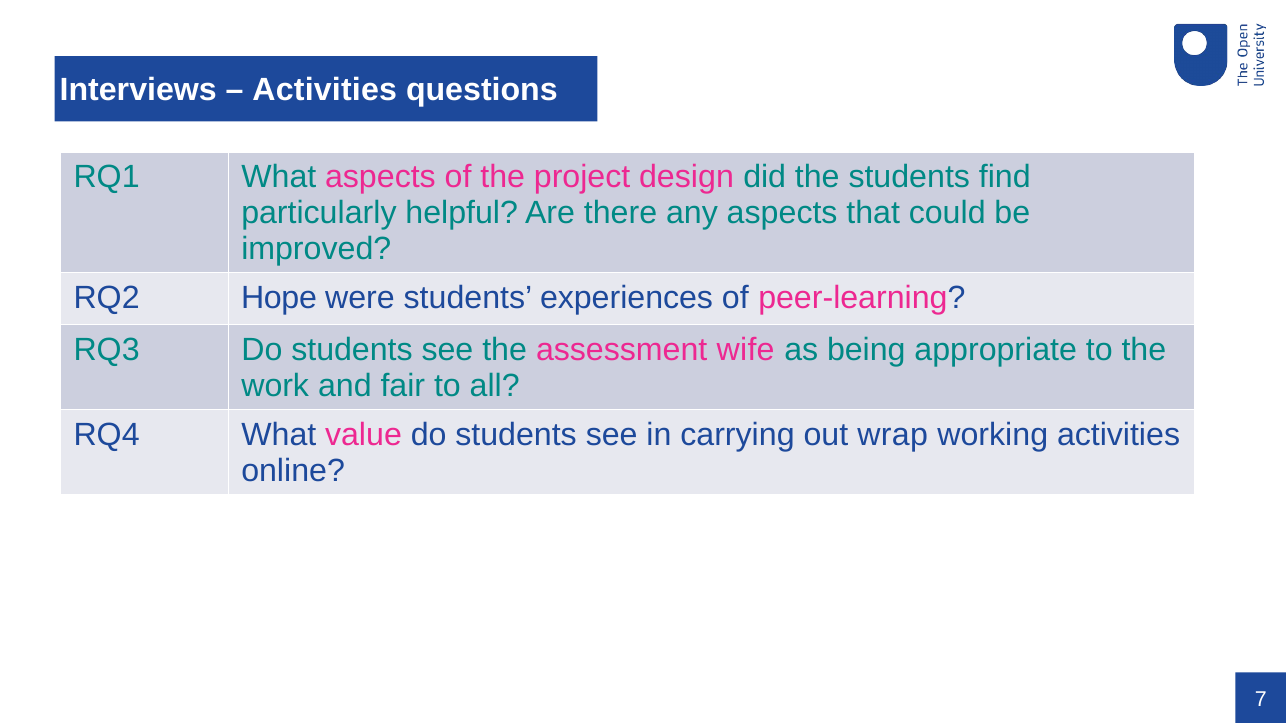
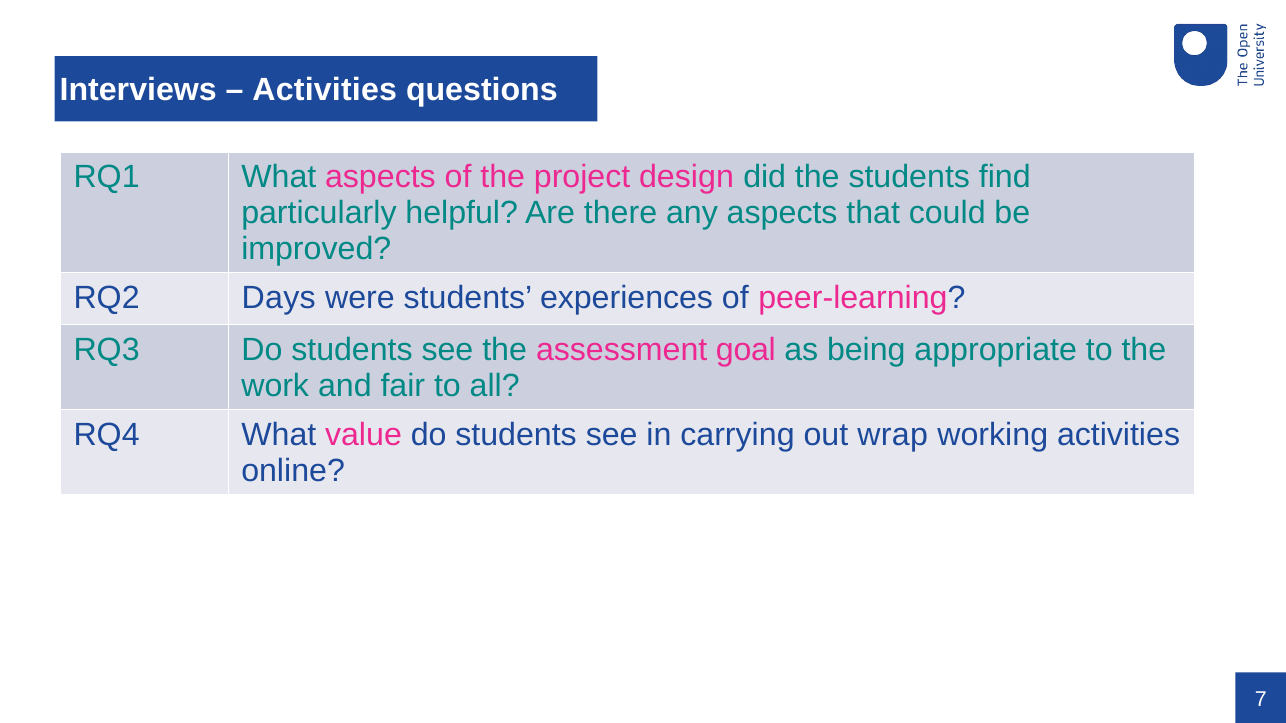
Hope: Hope -> Days
wife: wife -> goal
